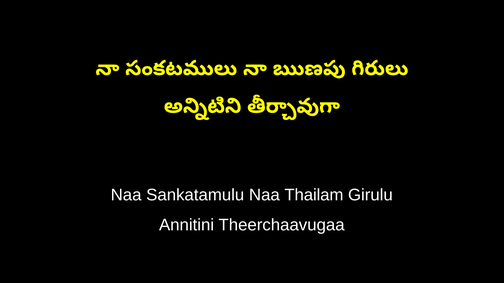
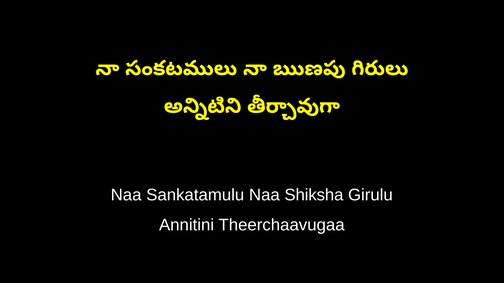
Thailam: Thailam -> Shiksha
